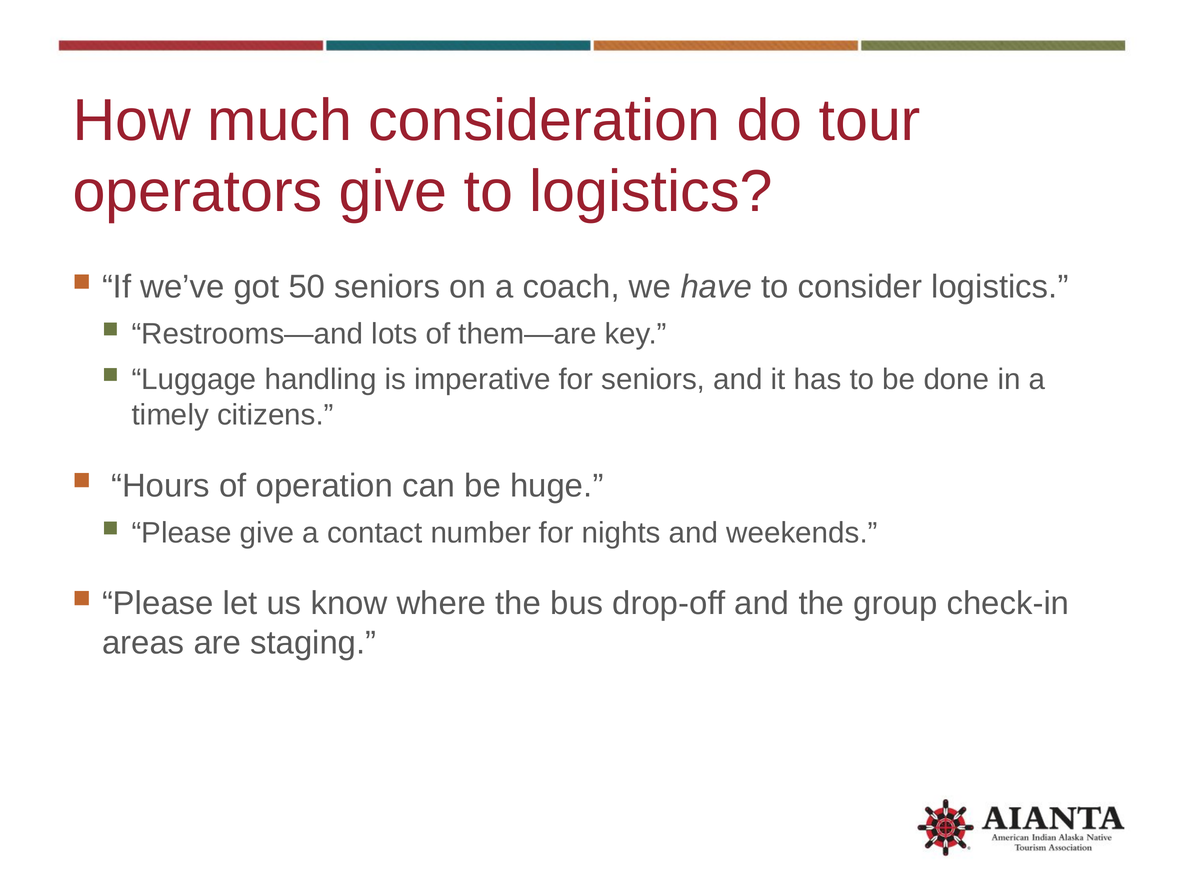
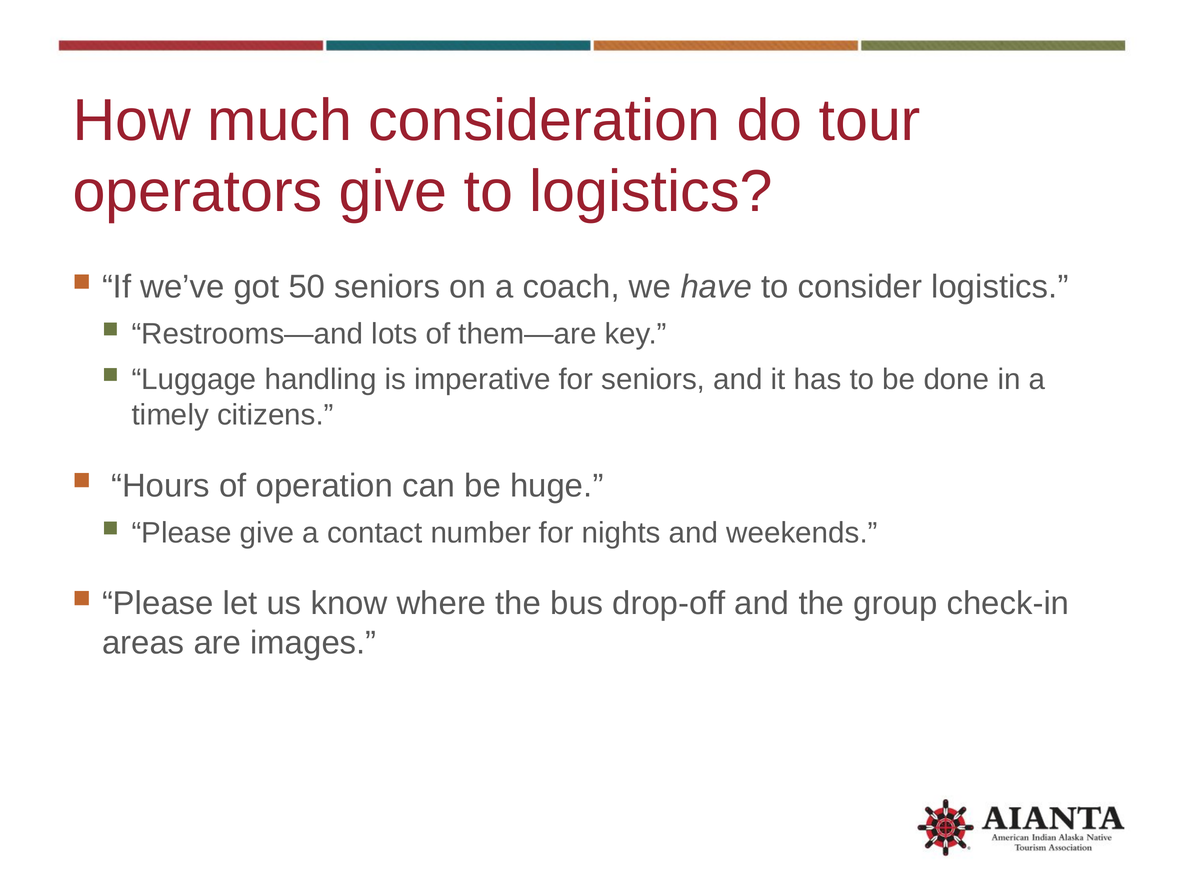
staging: staging -> images
